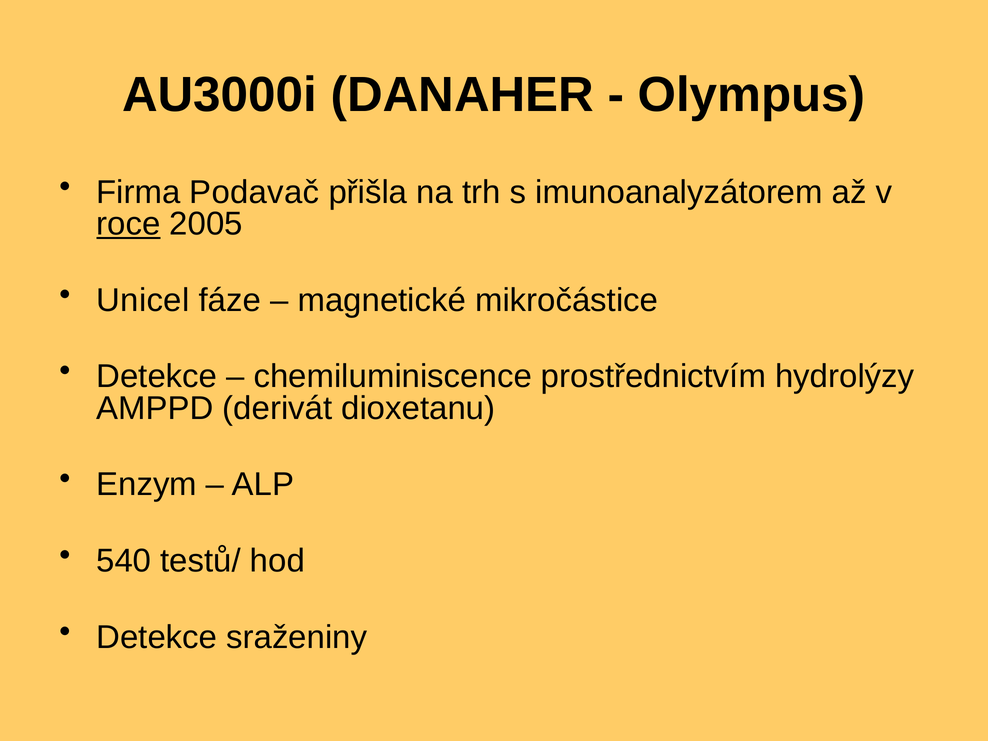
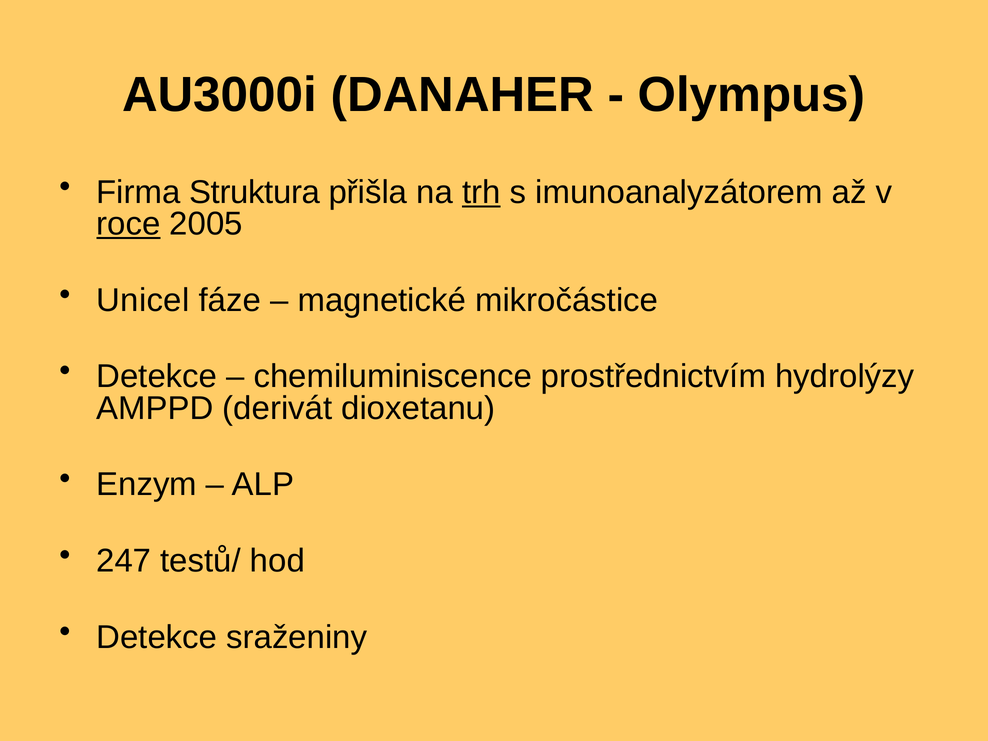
Podavač: Podavač -> Struktura
trh underline: none -> present
540: 540 -> 247
